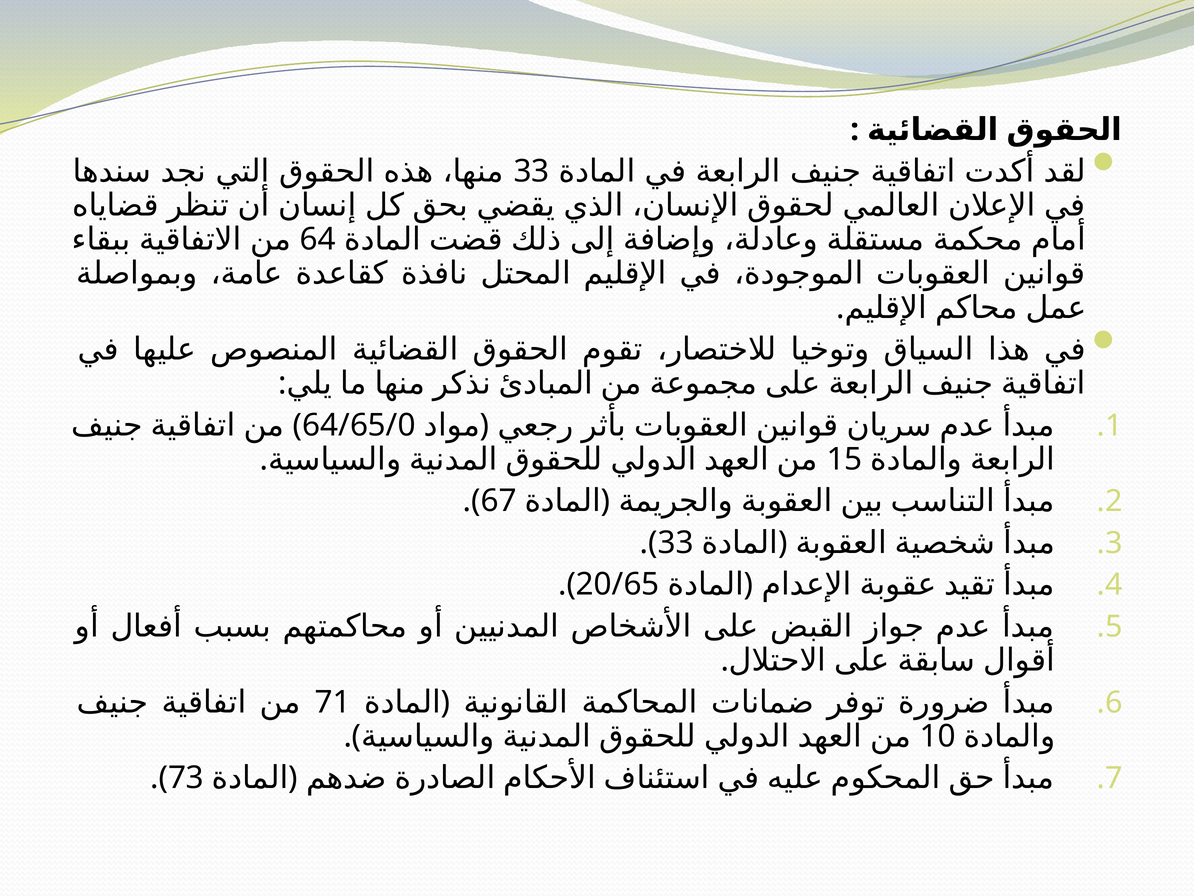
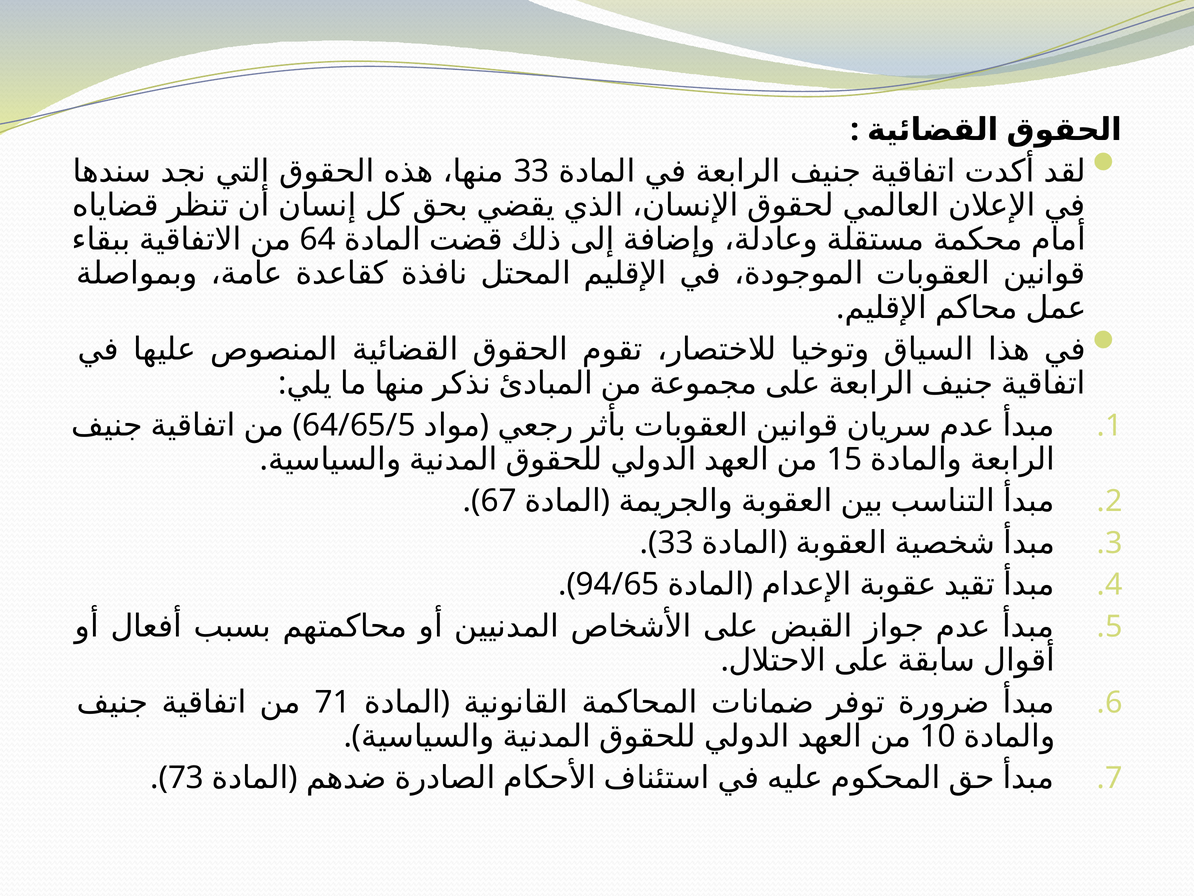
64/65/0: 64/65/0 -> 64/65/5
20/65: 20/65 -> 94/65
